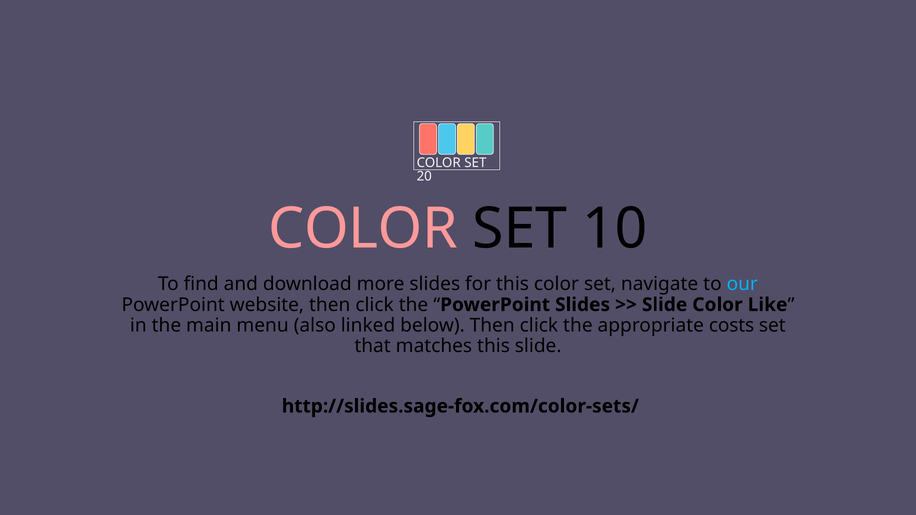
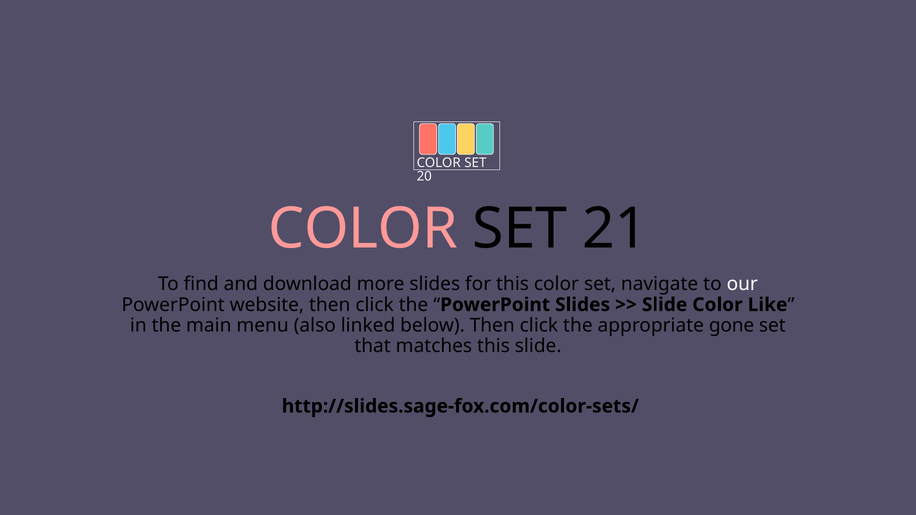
10: 10 -> 21
our colour: light blue -> white
costs: costs -> gone
